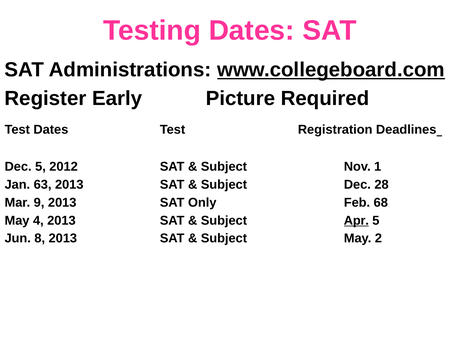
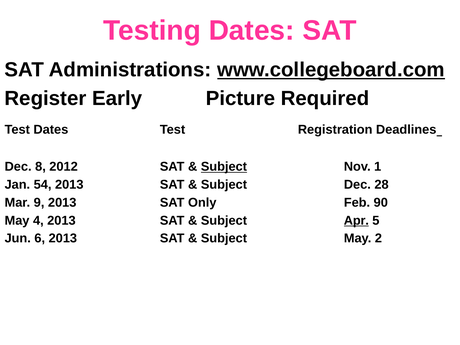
Dec 5: 5 -> 8
Subject at (224, 167) underline: none -> present
63: 63 -> 54
68: 68 -> 90
8: 8 -> 6
